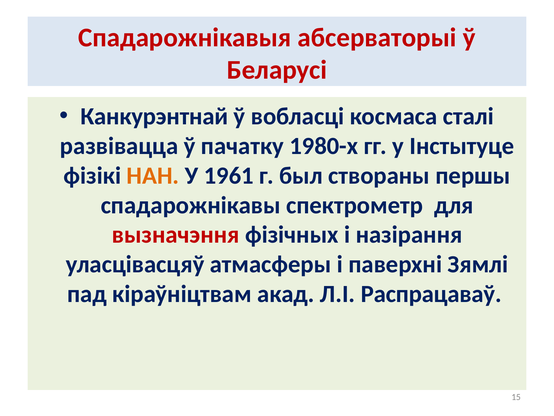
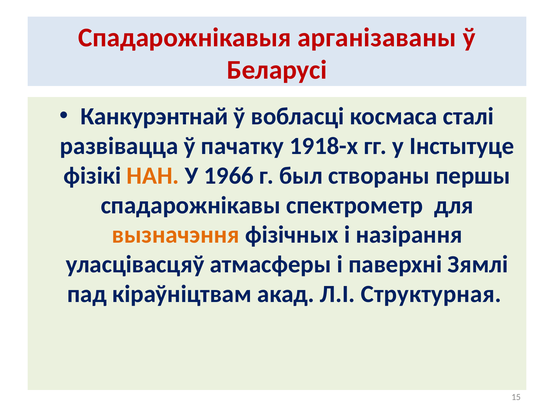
абсерваторыі: абсерваторыі -> арганізаваны
1980-х: 1980-х -> 1918-х
1961: 1961 -> 1966
вызначэння colour: red -> orange
Распрацаваў: Распрацаваў -> Структурная
